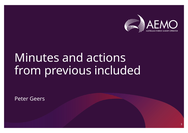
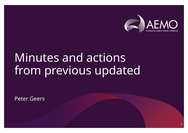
included: included -> updated
